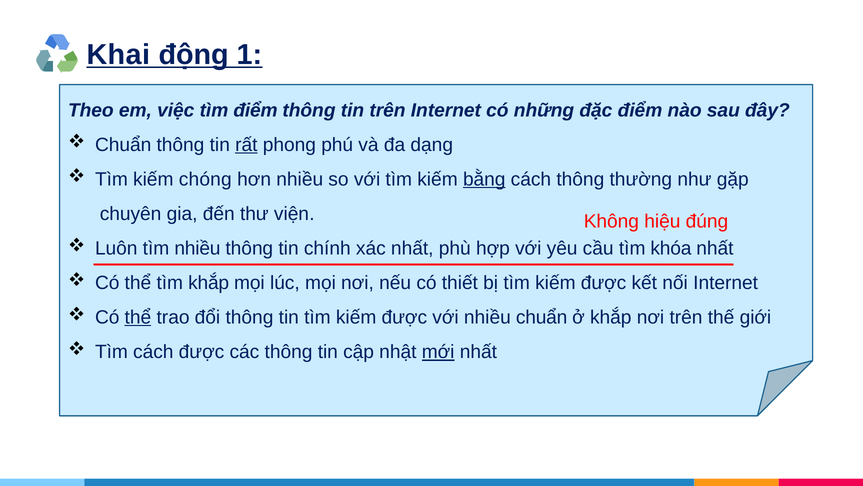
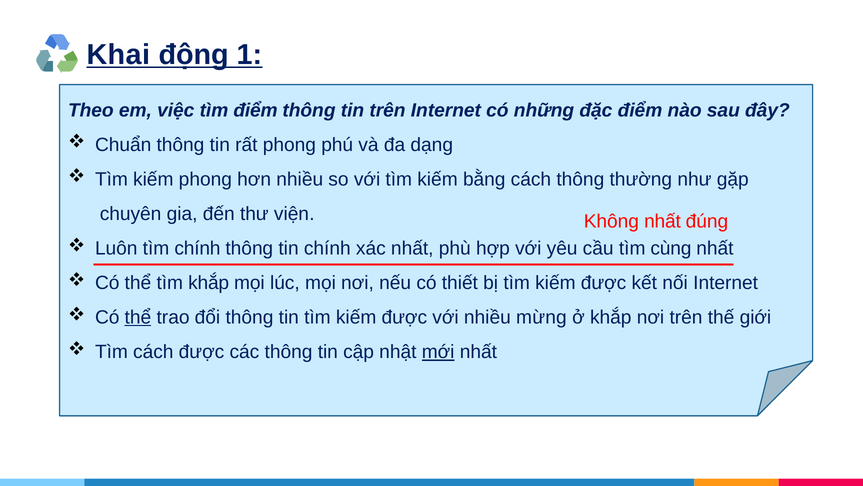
rất underline: present -> none
kiếm chóng: chóng -> phong
bằng underline: present -> none
Không hiệu: hiệu -> nhất
tìm nhiều: nhiều -> chính
khóa: khóa -> cùng
nhiều chuẩn: chuẩn -> mừng
